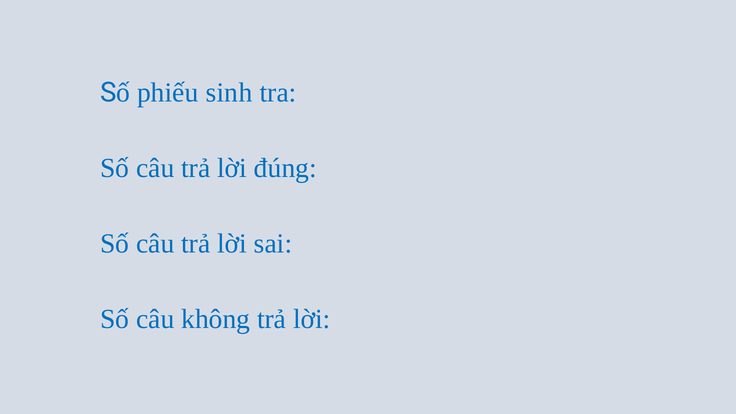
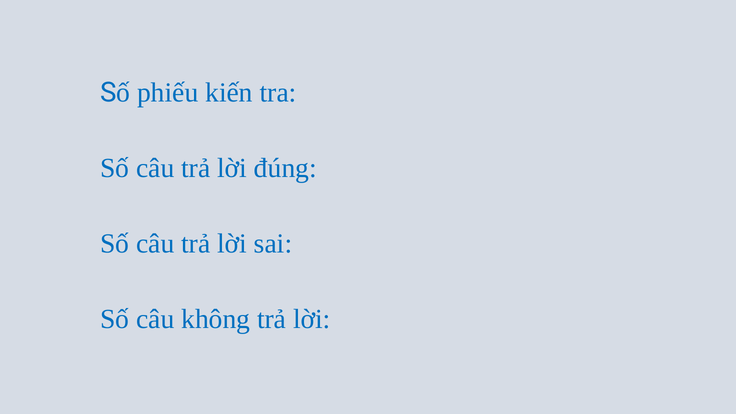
sinh: sinh -> kiến
